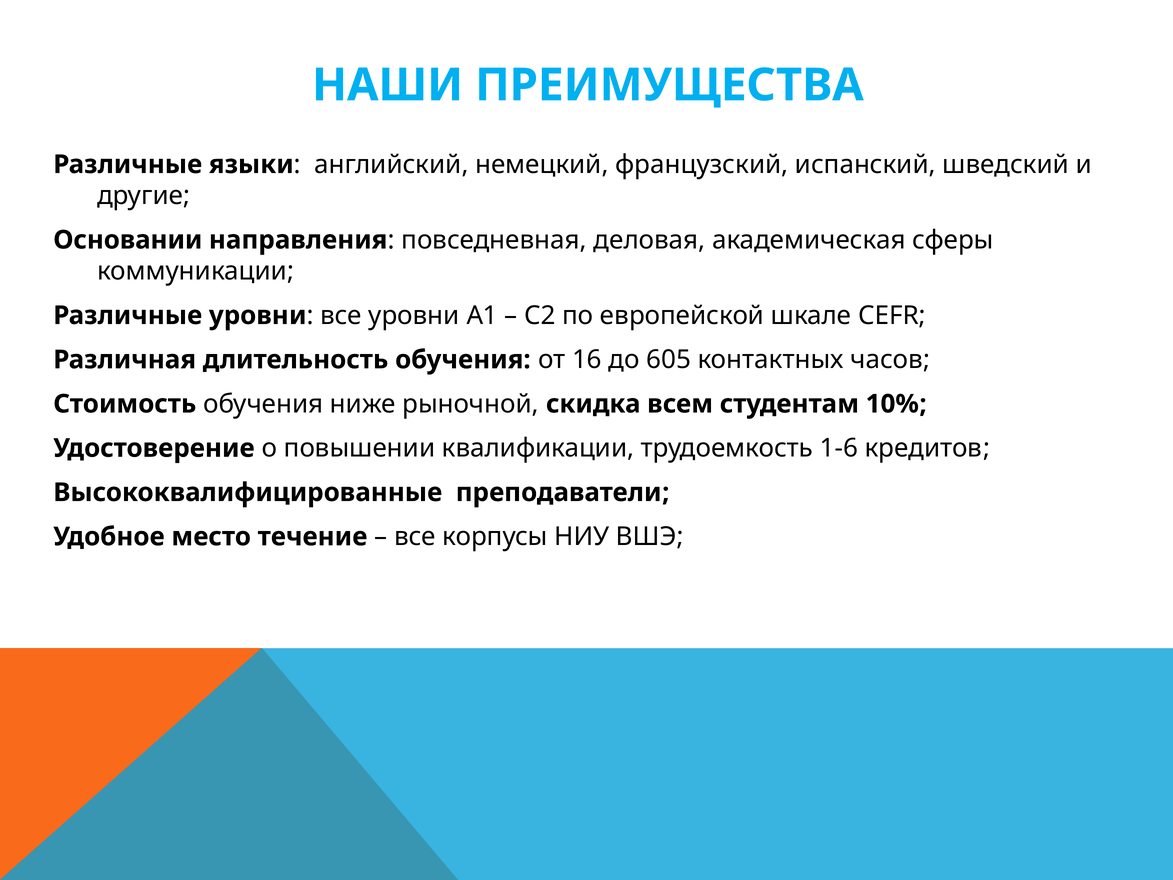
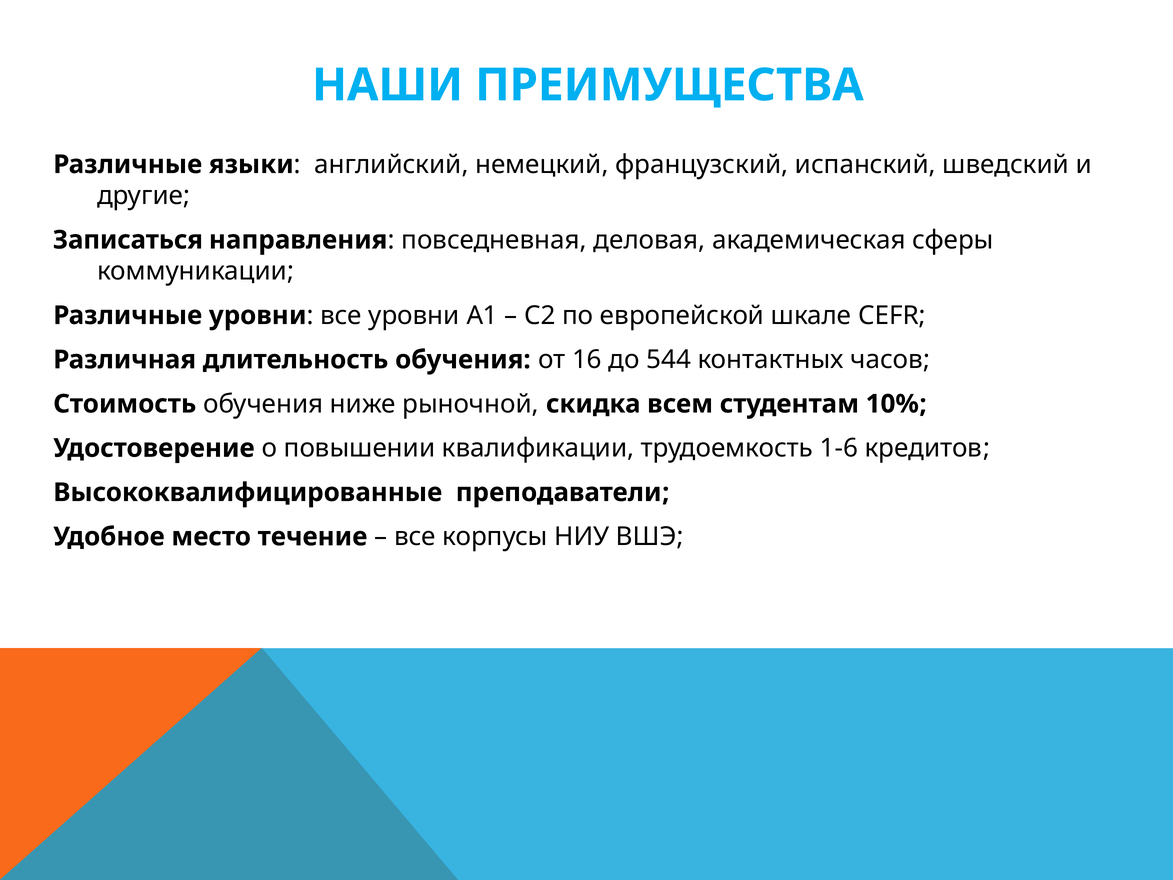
Основании: Основании -> Записаться
605: 605 -> 544
